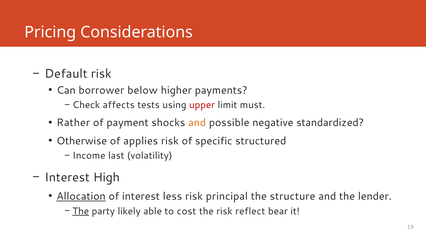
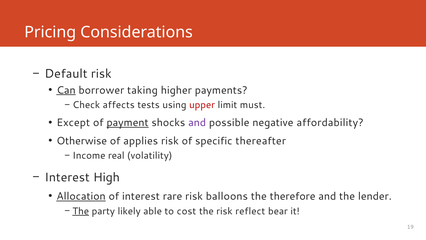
Can underline: none -> present
below: below -> taking
Rather: Rather -> Except
payment underline: none -> present
and at (197, 123) colour: orange -> purple
standardized: standardized -> affordability
structured: structured -> thereafter
last: last -> real
less: less -> rare
principal: principal -> balloons
structure: structure -> therefore
